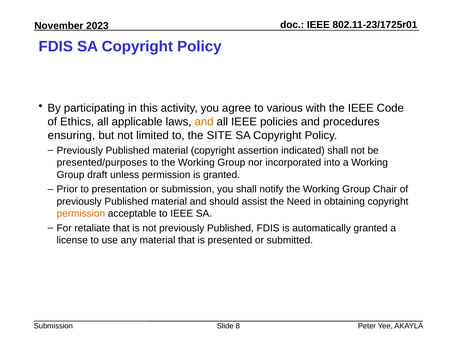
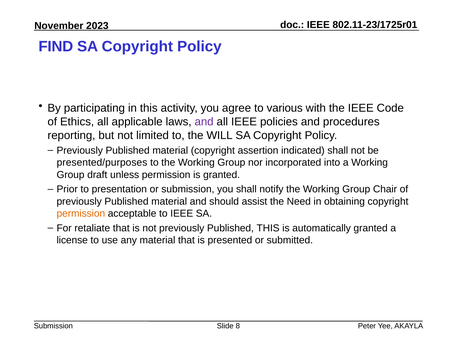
FDIS at (56, 46): FDIS -> FIND
and at (204, 122) colour: orange -> purple
ensuring: ensuring -> reporting
SITE: SITE -> WILL
Published FDIS: FDIS -> THIS
